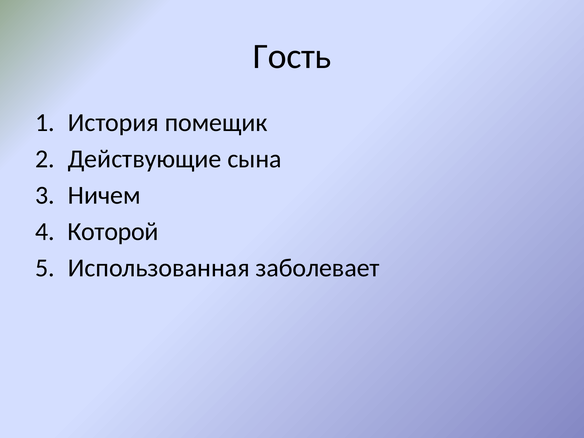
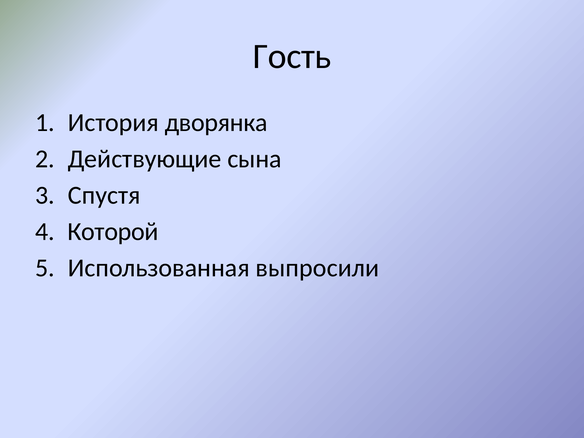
помещик: помещик -> дворянка
Ничем: Ничем -> Спустя
заболевает: заболевает -> выпросили
